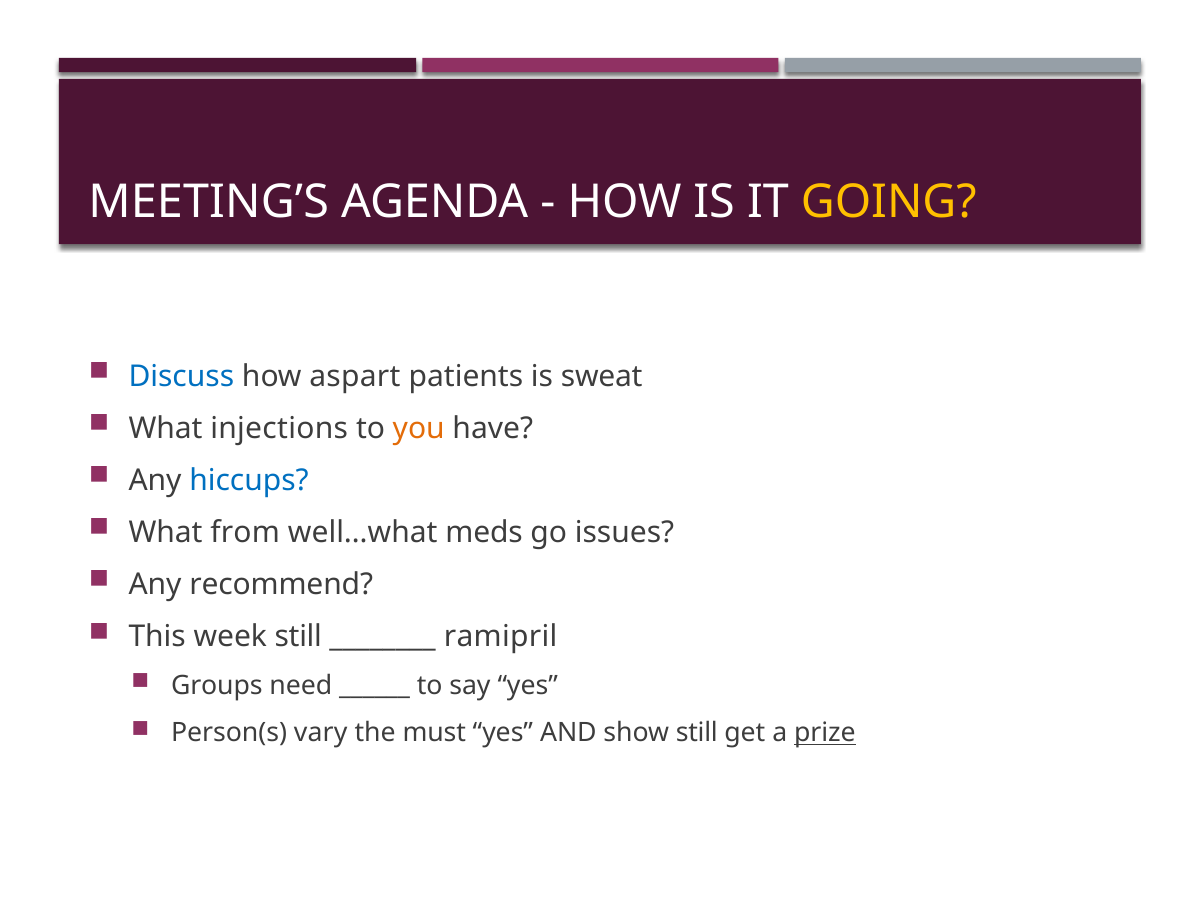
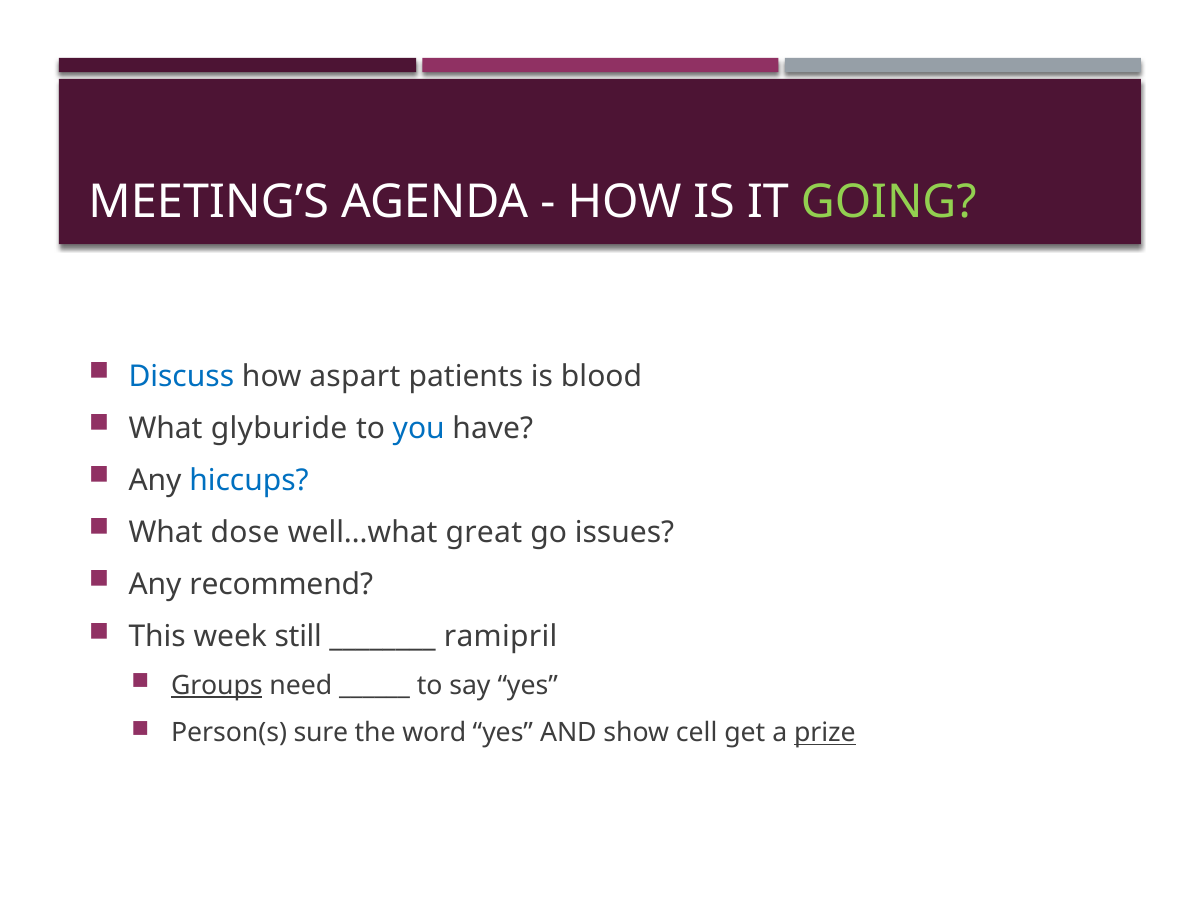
GOING colour: yellow -> light green
sweat: sweat -> blood
injections: injections -> glyburide
you colour: orange -> blue
from: from -> dose
meds: meds -> great
Groups underline: none -> present
vary: vary -> sure
must: must -> word
show still: still -> cell
